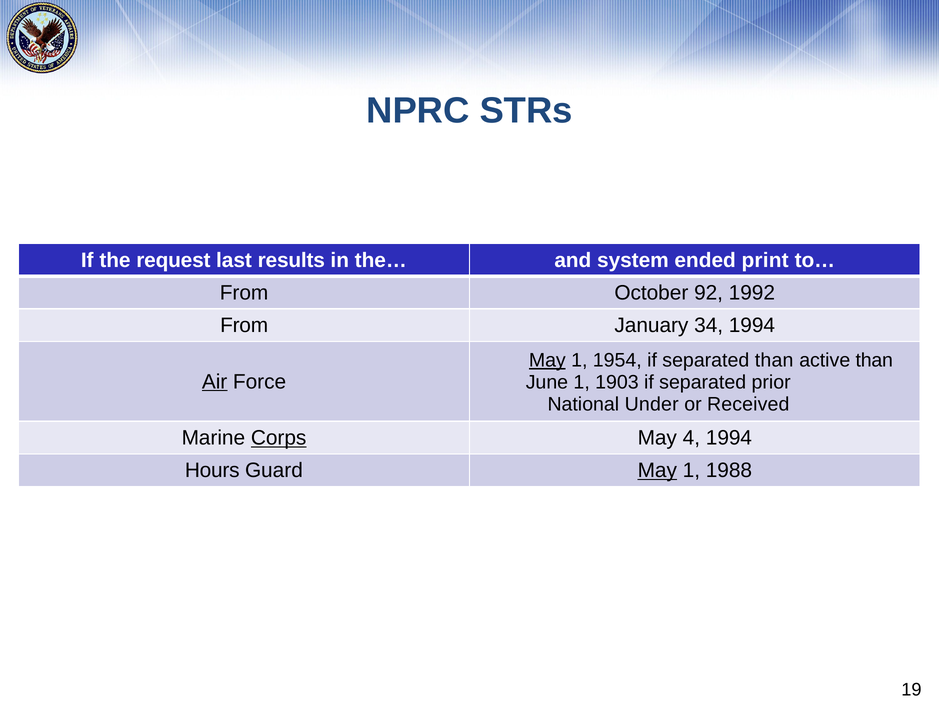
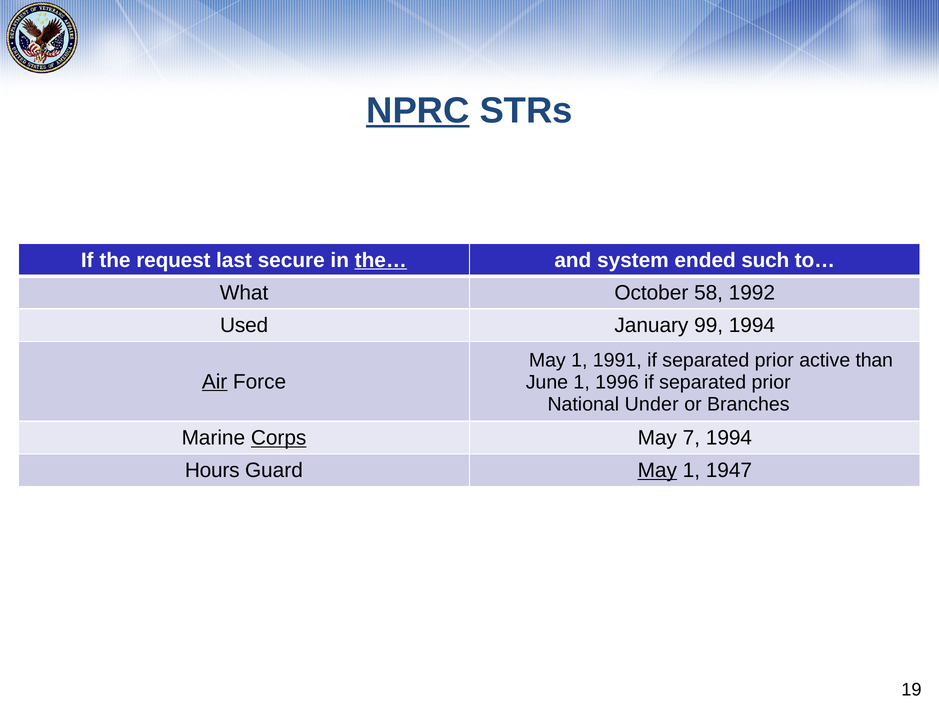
NPRC underline: none -> present
results: results -> secure
the… underline: none -> present
print: print -> such
From at (244, 293): From -> What
92: 92 -> 58
From at (244, 326): From -> Used
34: 34 -> 99
May at (547, 360) underline: present -> none
1954: 1954 -> 1991
than at (774, 360): than -> prior
1903: 1903 -> 1996
Received: Received -> Branches
4: 4 -> 7
1988: 1988 -> 1947
